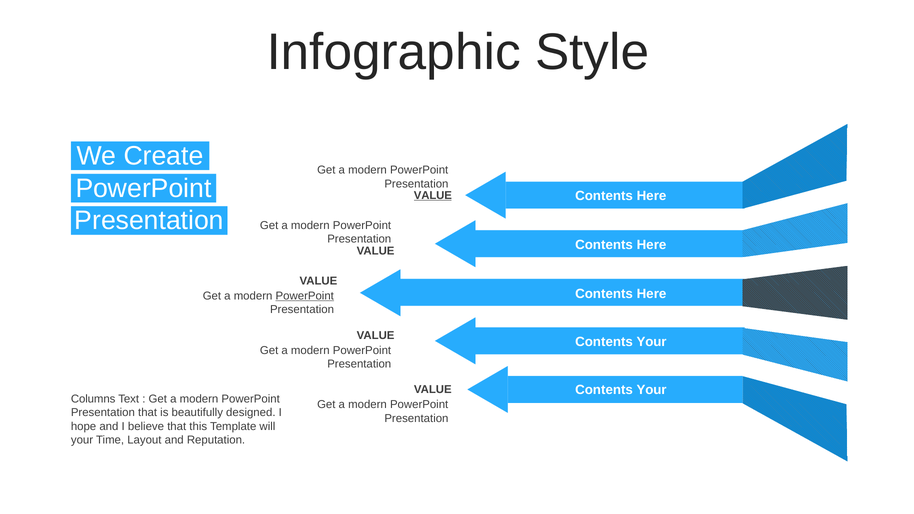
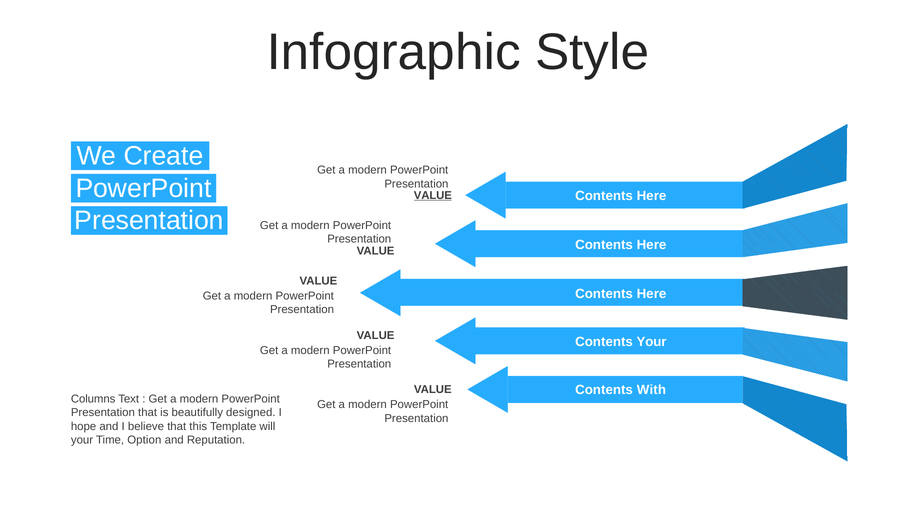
PowerPoint at (305, 296) underline: present -> none
Your at (652, 390): Your -> With
Layout: Layout -> Option
